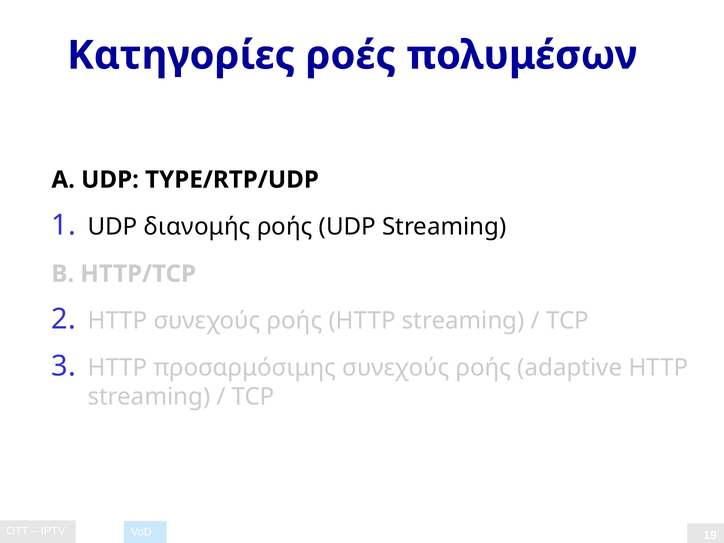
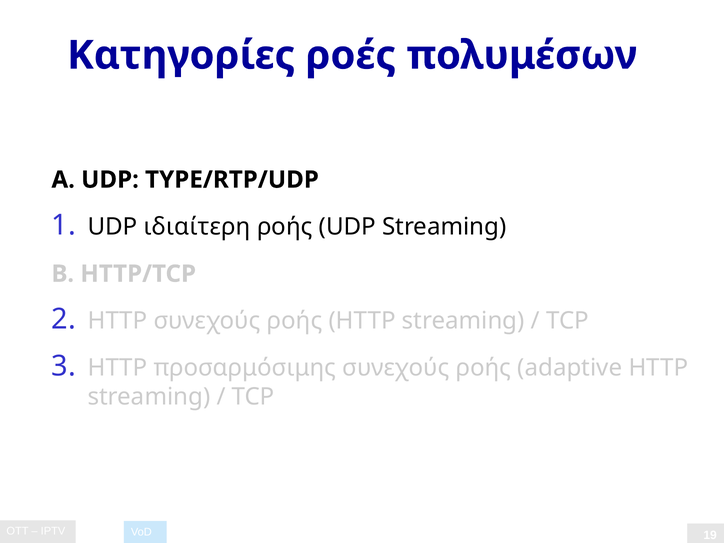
διανομής: διανομής -> ιδιαίτερη
